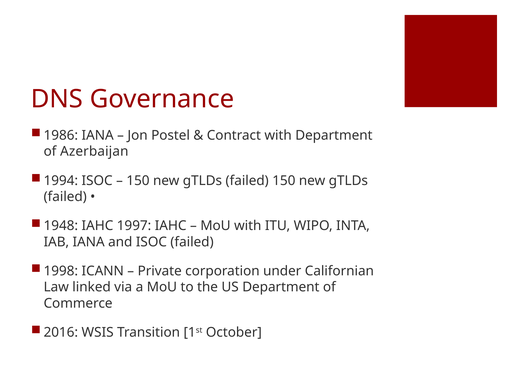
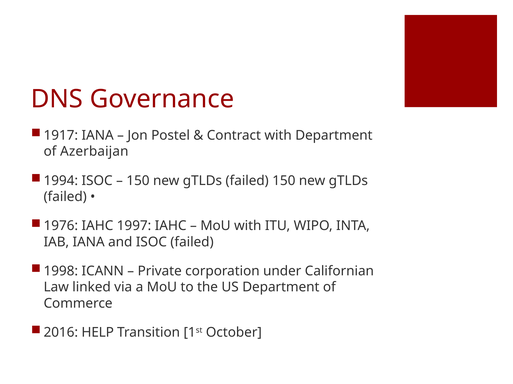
1986: 1986 -> 1917
1948: 1948 -> 1976
WSIS: WSIS -> HELP
